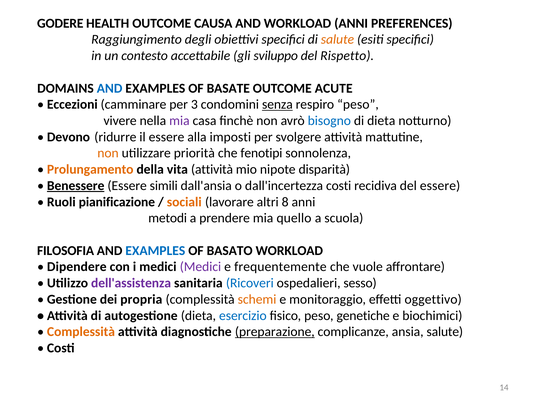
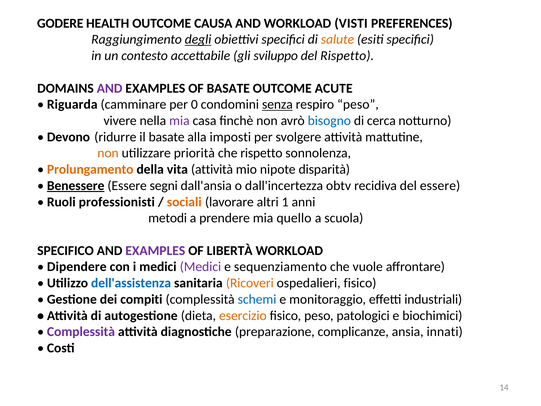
WORKLOAD ANNI: ANNI -> VISTI
degli underline: none -> present
AND at (110, 88) colour: blue -> purple
Eccezioni: Eccezioni -> Riguarda
3: 3 -> 0
di dieta: dieta -> cerca
il essere: essere -> basate
che fenotipi: fenotipi -> rispetto
simili: simili -> segni
dall'incertezza costi: costi -> obtv
pianificazione: pianificazione -> professionisti
8: 8 -> 1
FILOSOFIA: FILOSOFIA -> SPECIFICO
EXAMPLES at (155, 250) colour: blue -> purple
BASATO: BASATO -> LIBERTÀ
frequentemente: frequentemente -> sequenziamento
dell'assistenza colour: purple -> blue
Ricoveri colour: blue -> orange
ospedalieri sesso: sesso -> fisico
propria: propria -> compiti
schemi colour: orange -> blue
oggettivo: oggettivo -> industriali
esercizio colour: blue -> orange
genetiche: genetiche -> patologici
Complessità at (81, 332) colour: orange -> purple
preparazione underline: present -> none
ansia salute: salute -> innati
